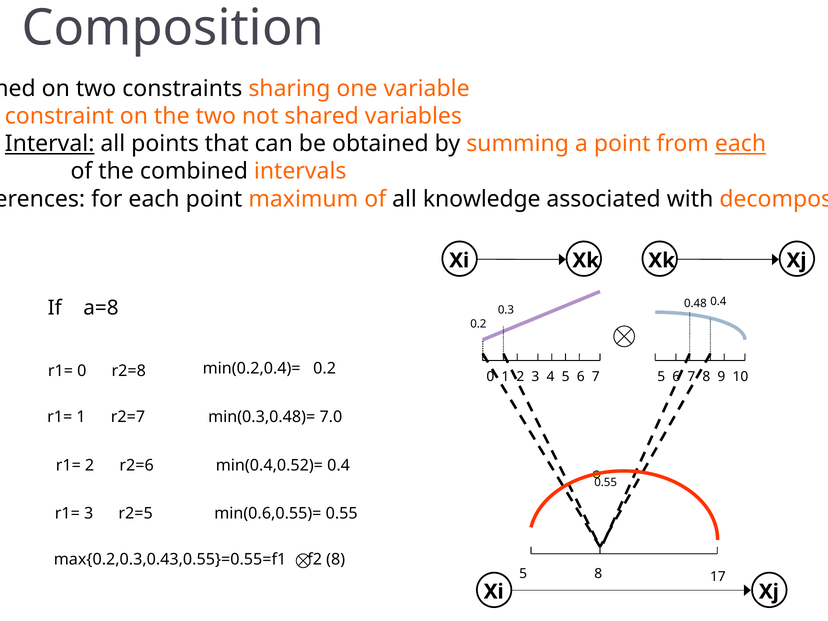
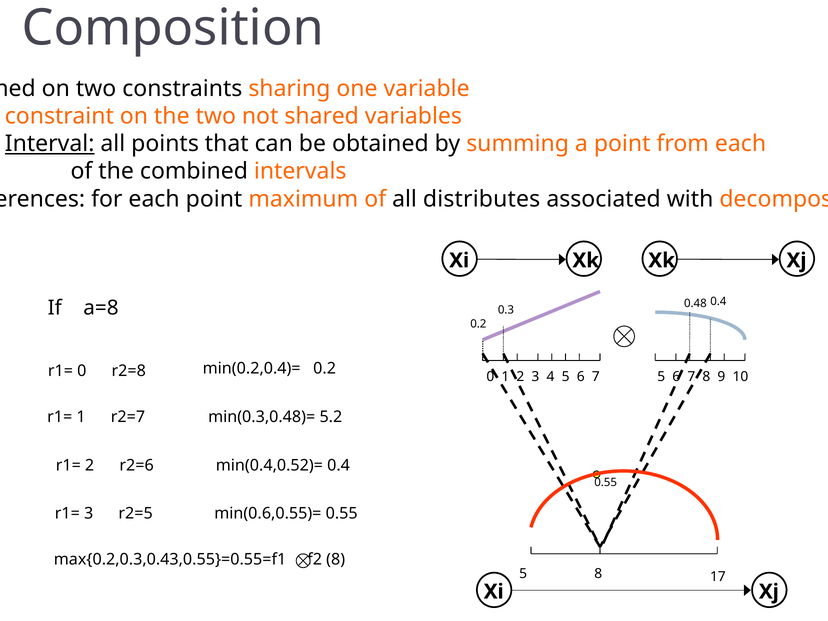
each at (741, 144) underline: present -> none
knowledge: knowledge -> distributes
7.0: 7.0 -> 5.2
